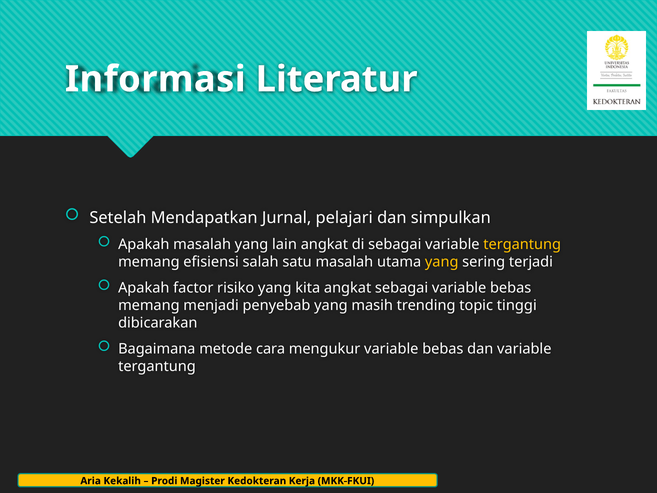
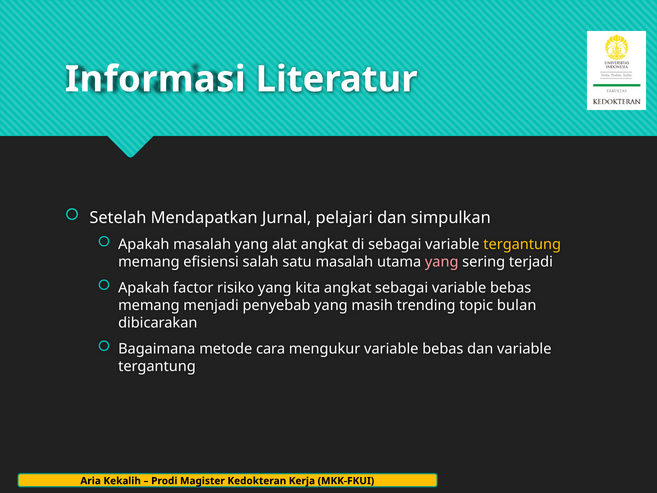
lain: lain -> alat
yang at (442, 262) colour: yellow -> pink
tinggi: tinggi -> bulan
